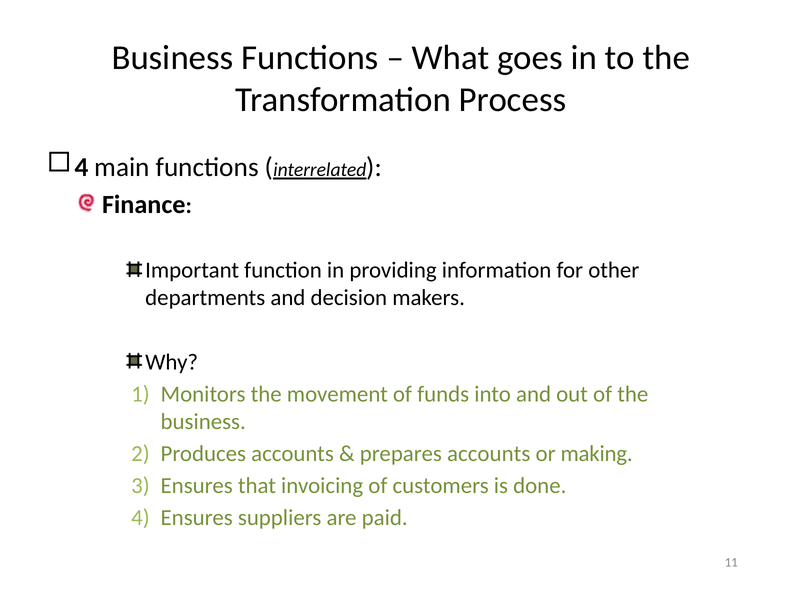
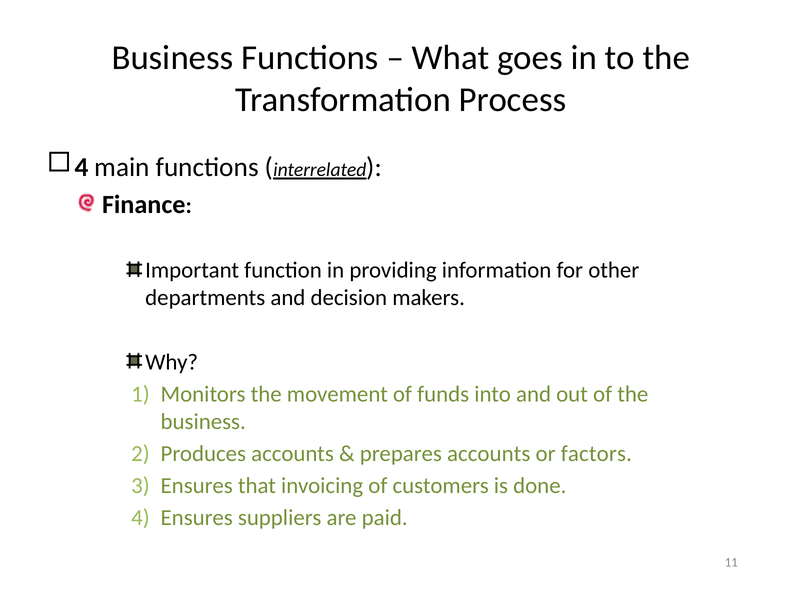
making: making -> factors
